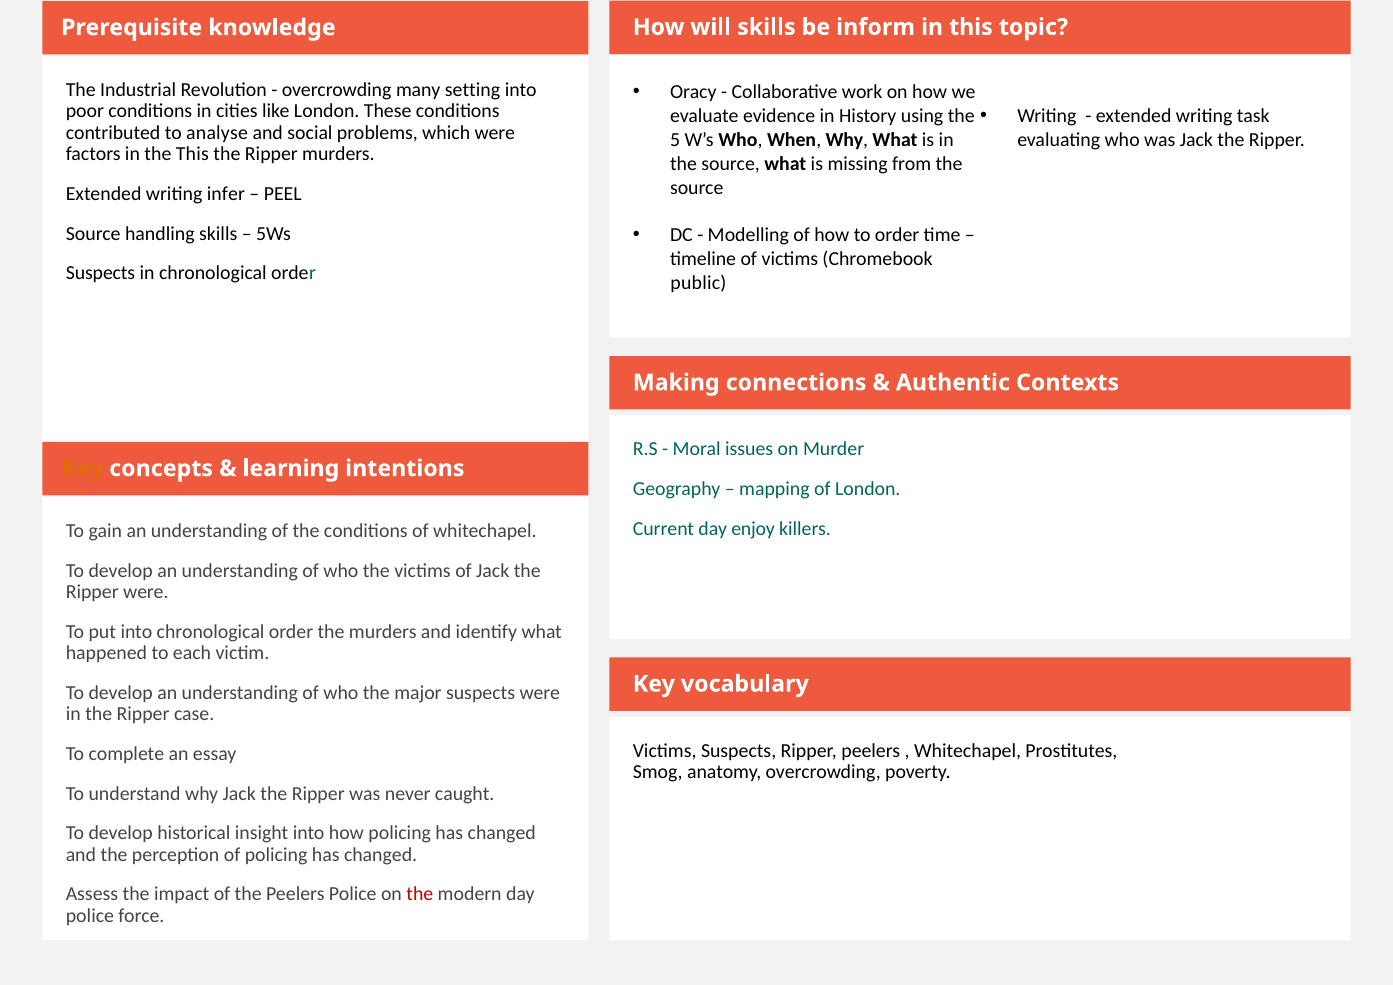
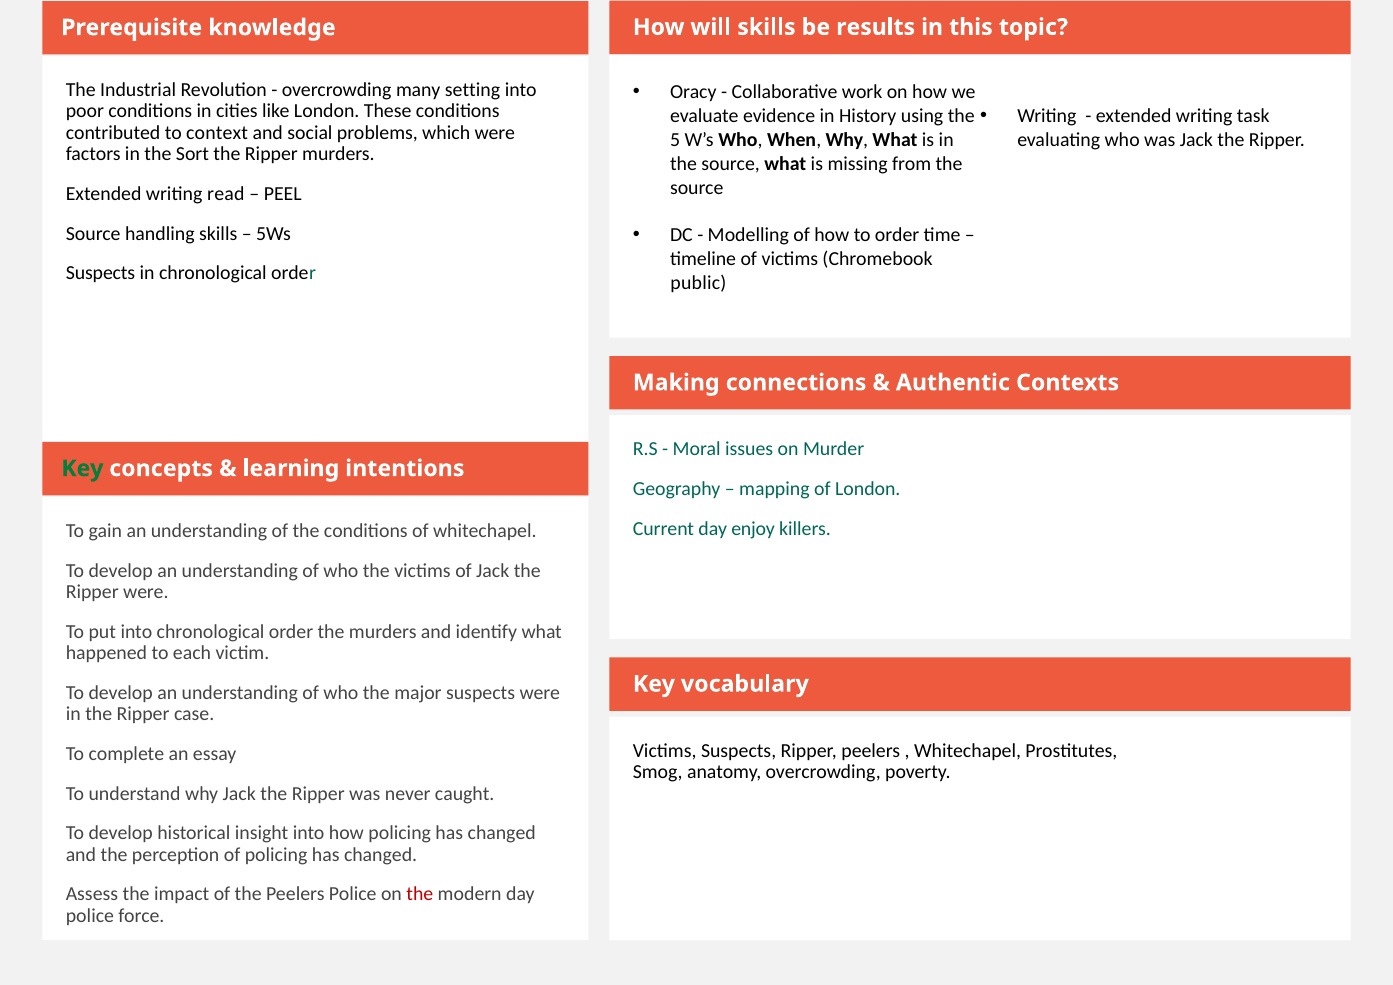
inform: inform -> results
analyse: analyse -> context
the This: This -> Sort
infer: infer -> read
Key at (82, 468) colour: orange -> green
